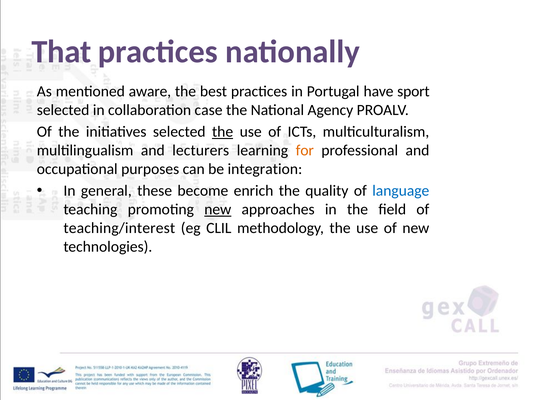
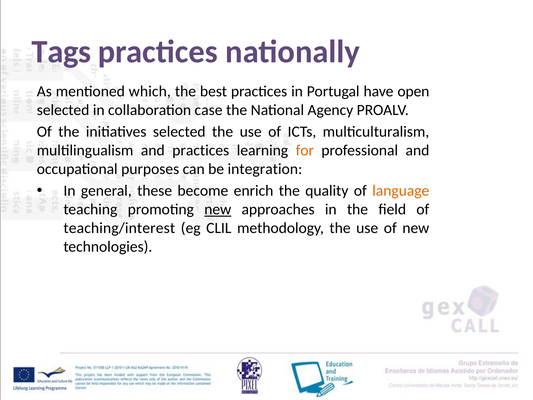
That: That -> Tags
aware: aware -> which
sport: sport -> open
the at (223, 132) underline: present -> none
and lecturers: lecturers -> practices
language colour: blue -> orange
